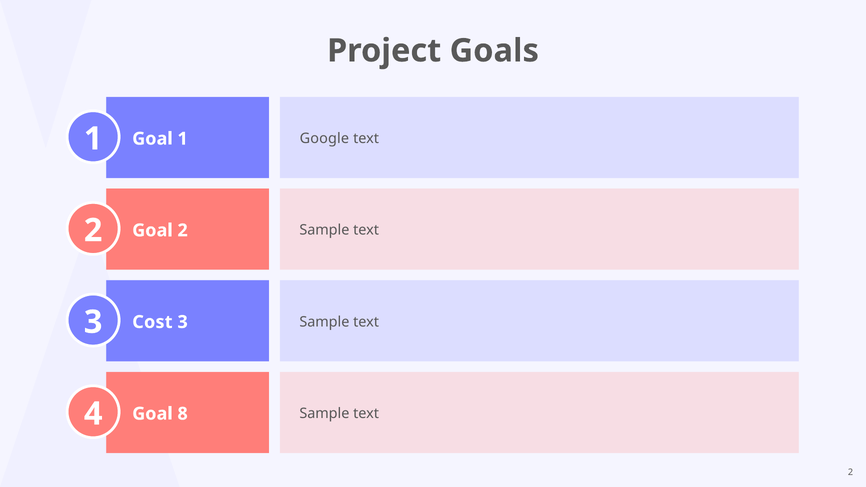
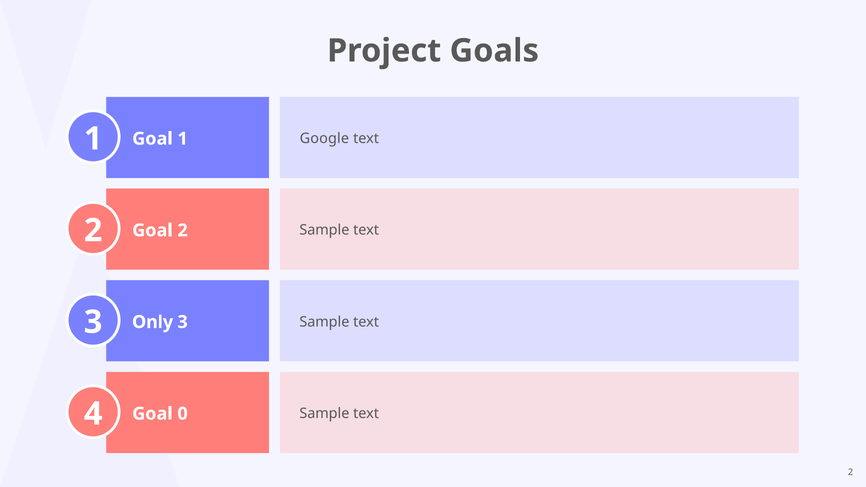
Cost: Cost -> Only
8: 8 -> 0
